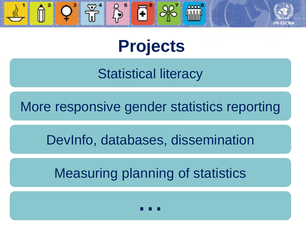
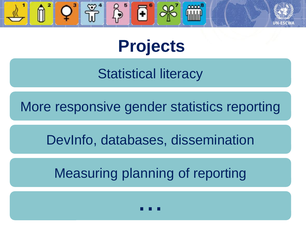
of statistics: statistics -> reporting
